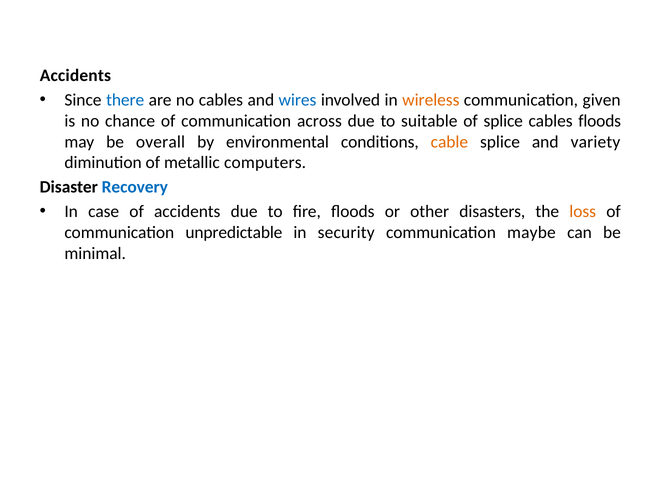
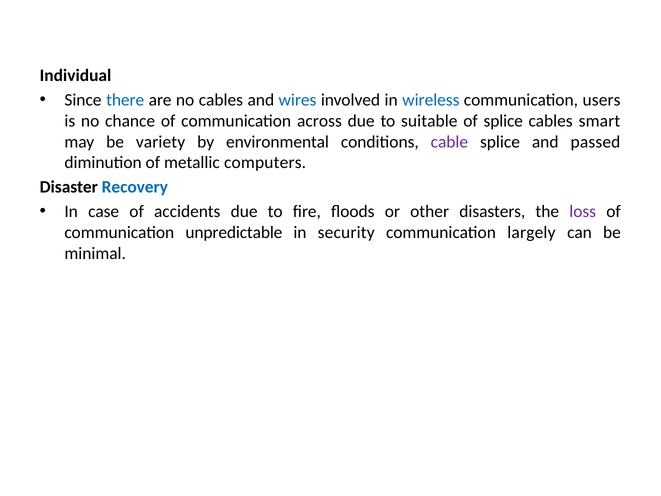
Accidents at (75, 76): Accidents -> Individual
wireless colour: orange -> blue
given: given -> users
cables floods: floods -> smart
overall: overall -> variety
cable colour: orange -> purple
variety: variety -> passed
loss colour: orange -> purple
maybe: maybe -> largely
